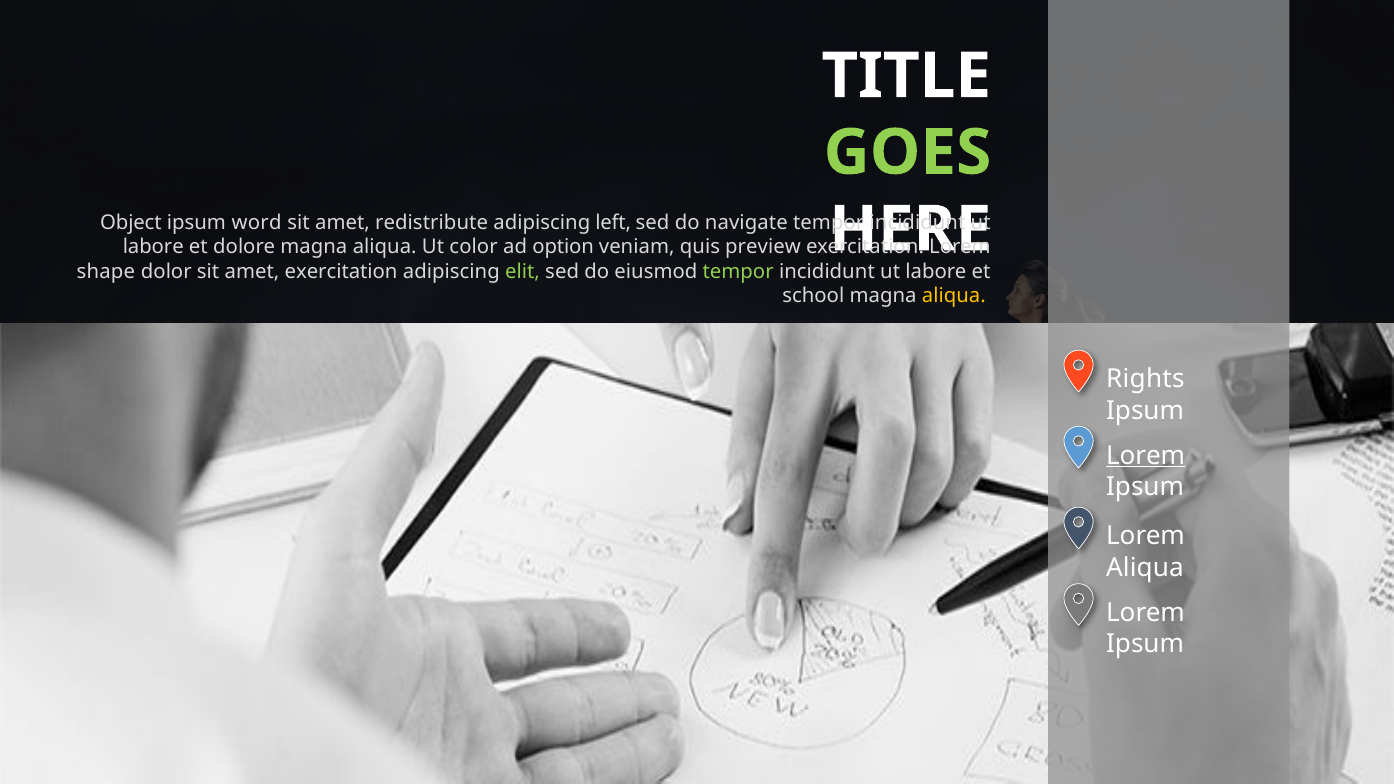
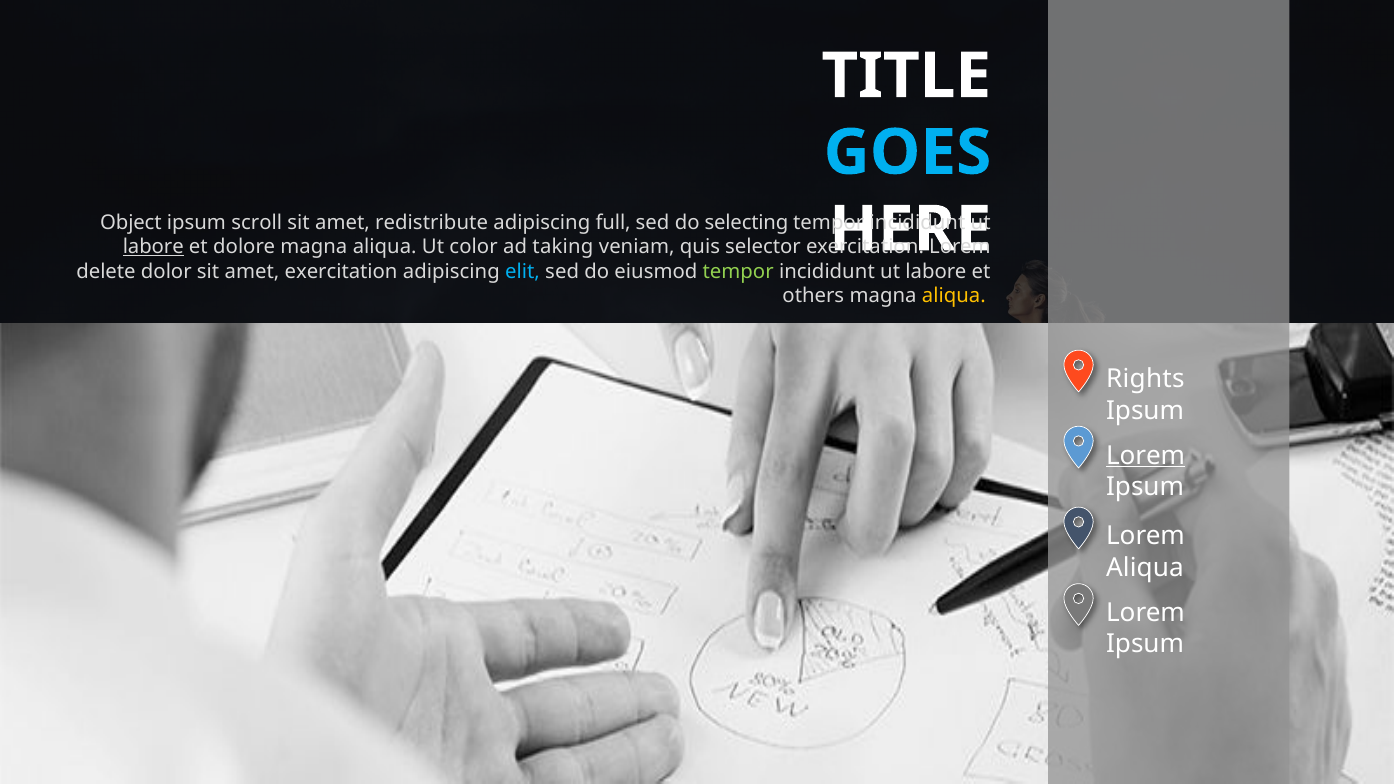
GOES colour: light green -> light blue
word: word -> scroll
left: left -> full
navigate: navigate -> selecting
labore at (153, 247) underline: none -> present
option: option -> taking
preview: preview -> selector
shape: shape -> delete
elit colour: light green -> light blue
school: school -> others
